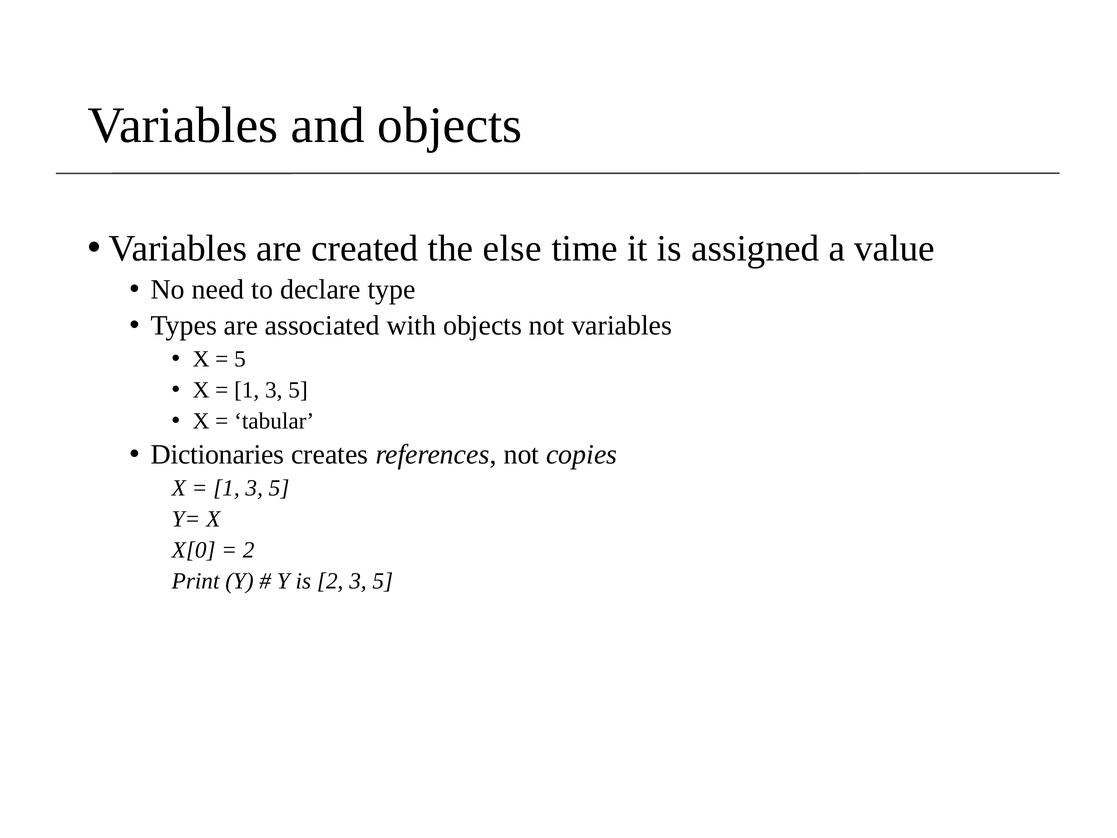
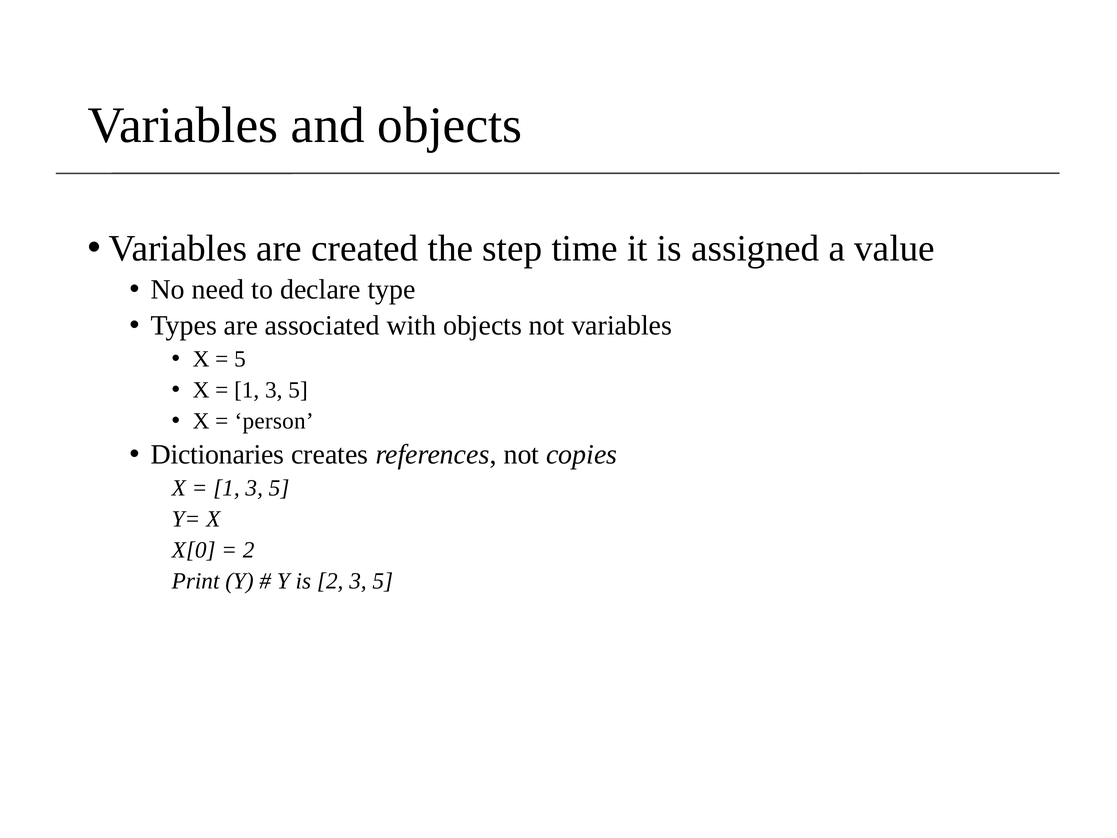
else: else -> step
tabular: tabular -> person
